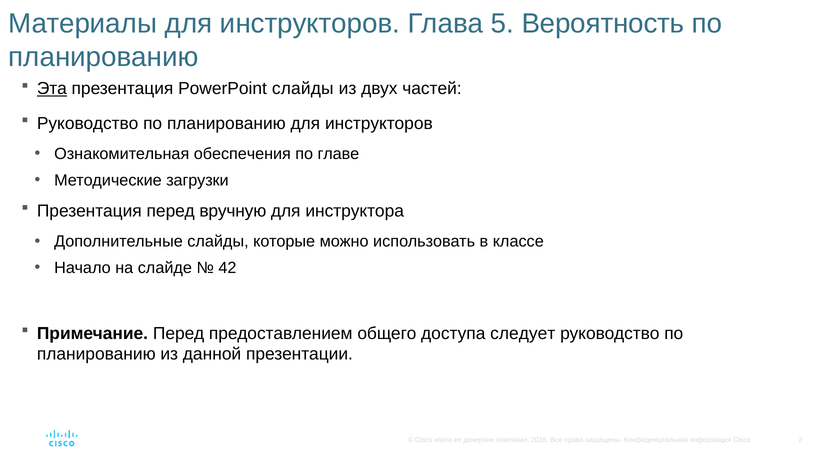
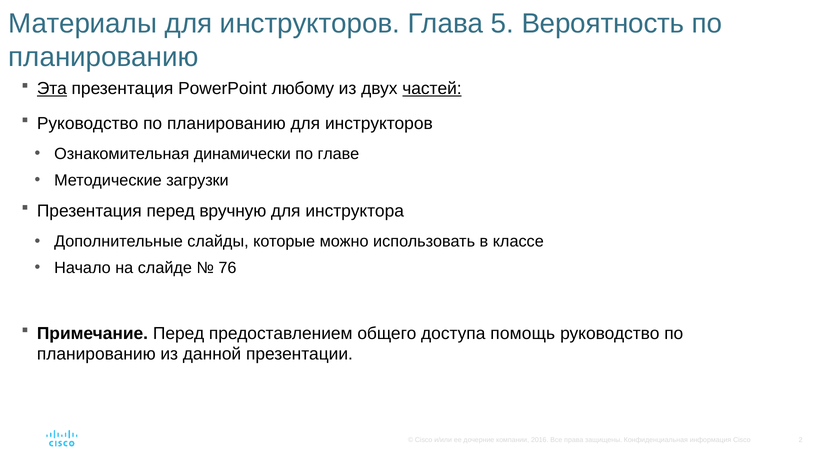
PowerPoint слайды: слайды -> любому
частей underline: none -> present
обеспечения: обеспечения -> динамически
42: 42 -> 76
следует: следует -> помощь
